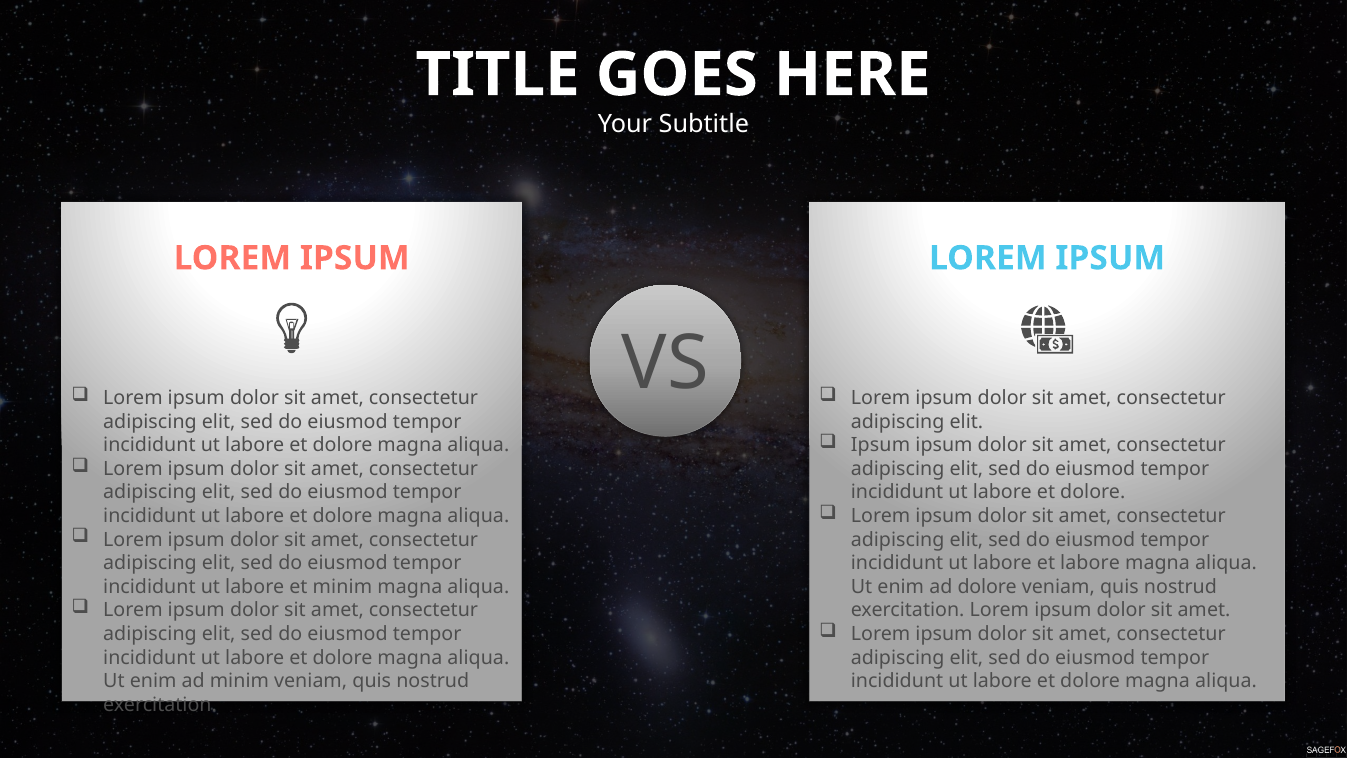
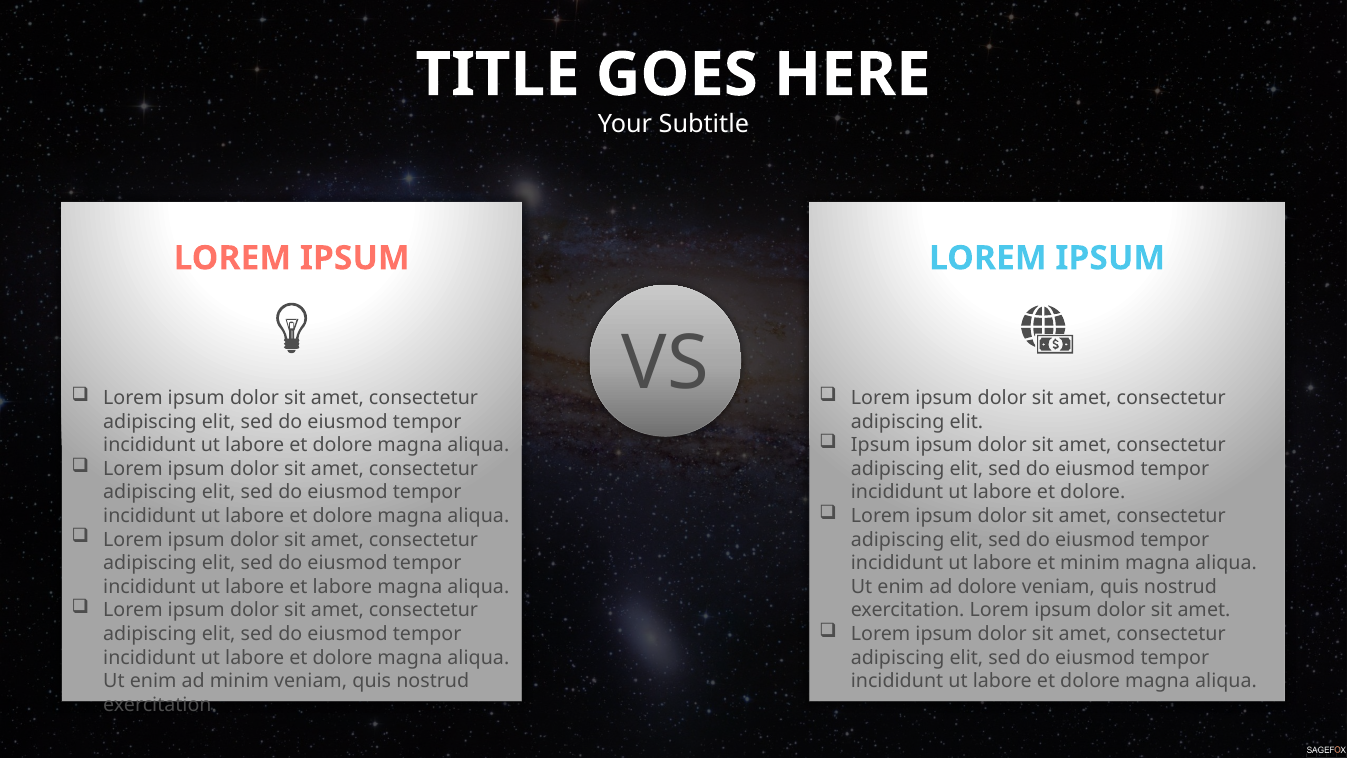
et labore: labore -> minim
et minim: minim -> labore
